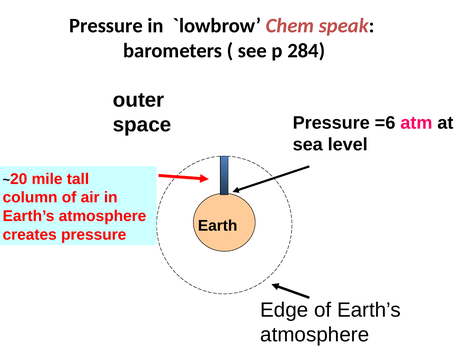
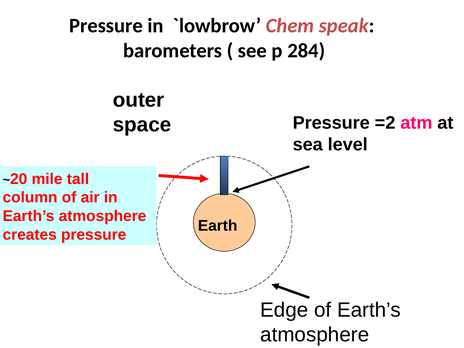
=6: =6 -> =2
